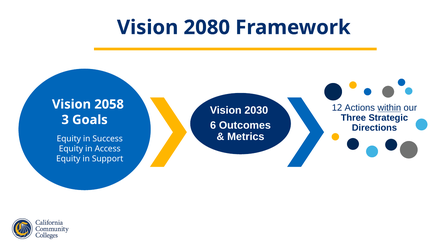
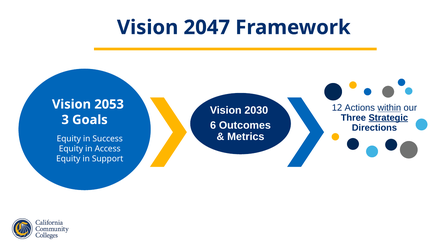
2080: 2080 -> 2047
2058: 2058 -> 2053
Strategic underline: none -> present
